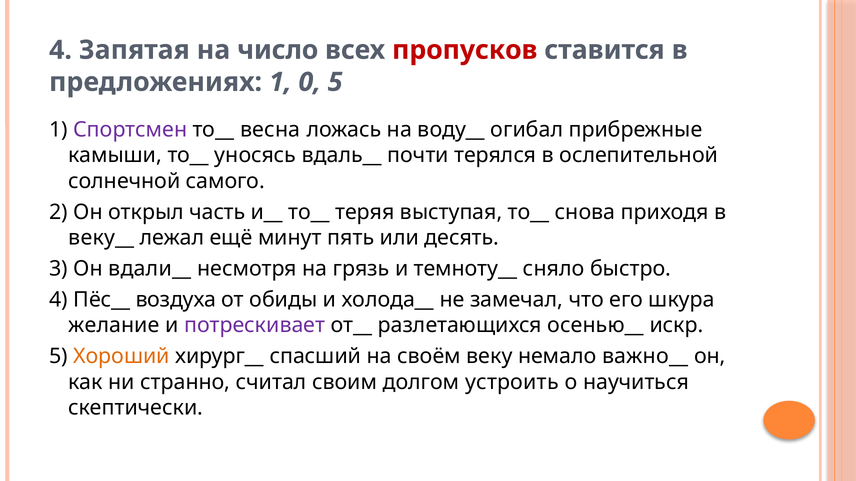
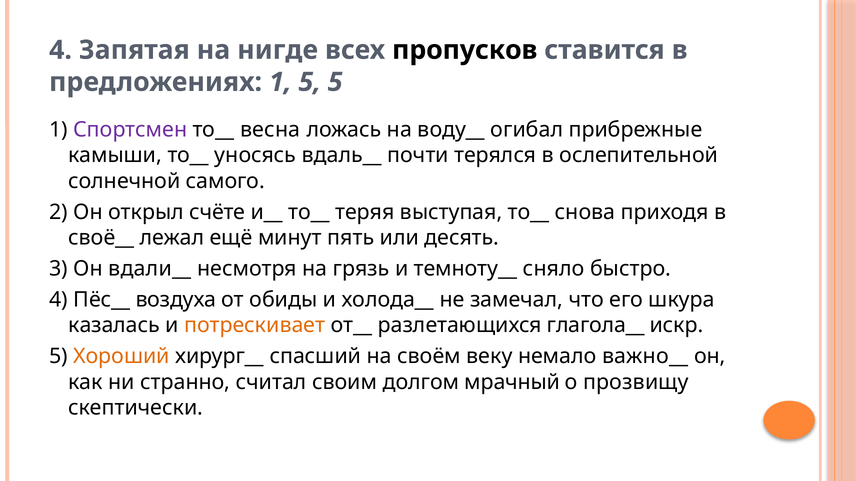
число: число -> нигде
пропусков colour: red -> black
1 0: 0 -> 5
часть: часть -> счёте
веку__: веку__ -> своё__
желание: желание -> казалась
потрескивает colour: purple -> orange
осенью__: осенью__ -> глагола__
устроить: устроить -> мрачный
научиться: научиться -> прозвищу
